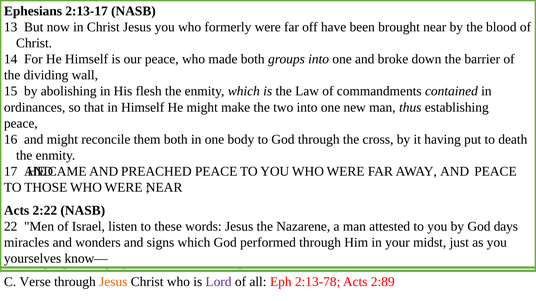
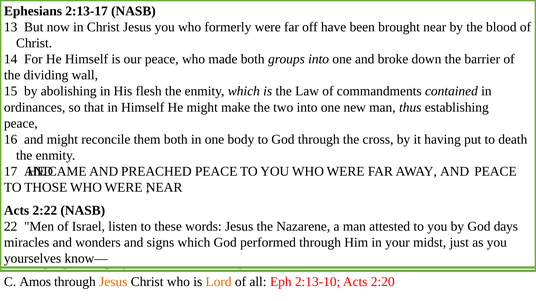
Verse: Verse -> Amos
Lord at (219, 282) colour: purple -> orange
2:13-78: 2:13-78 -> 2:13-10
2:89: 2:89 -> 2:20
